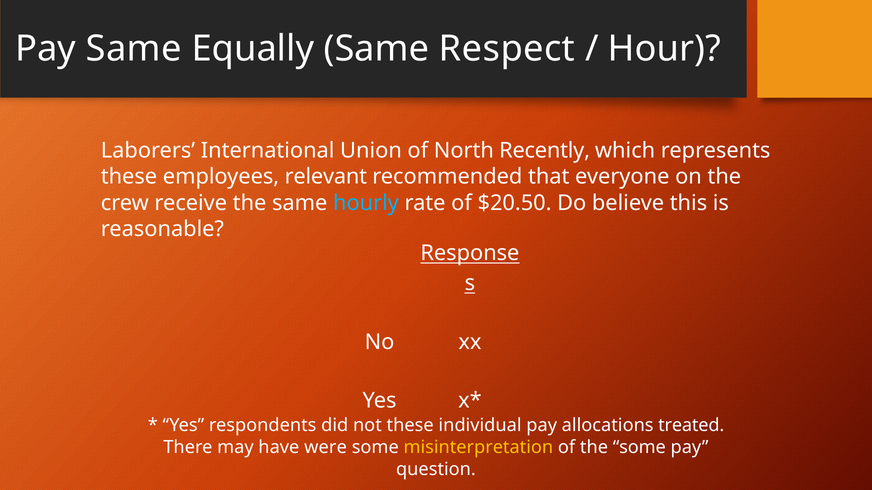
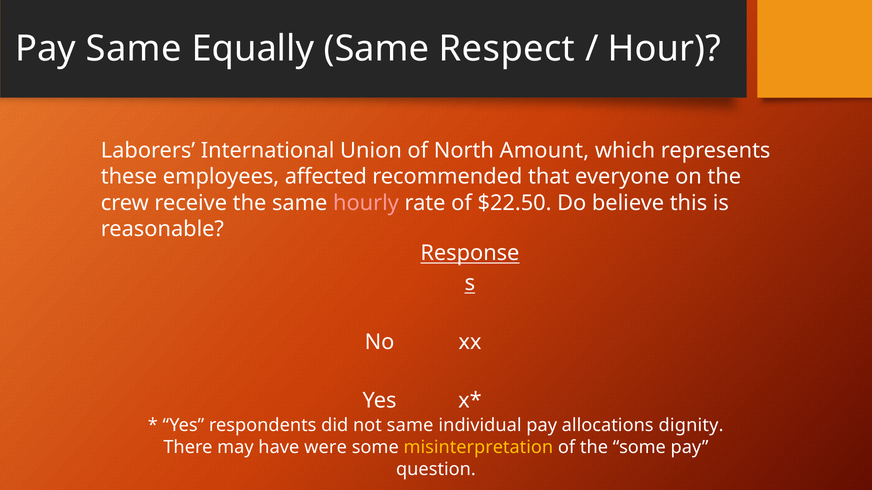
Recently: Recently -> Amount
relevant: relevant -> affected
hourly colour: light blue -> pink
$20.50: $20.50 -> $22.50
not these: these -> same
treated: treated -> dignity
